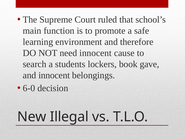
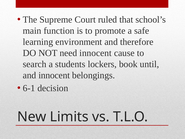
gave: gave -> until
6-0: 6-0 -> 6-1
Illegal: Illegal -> Limits
